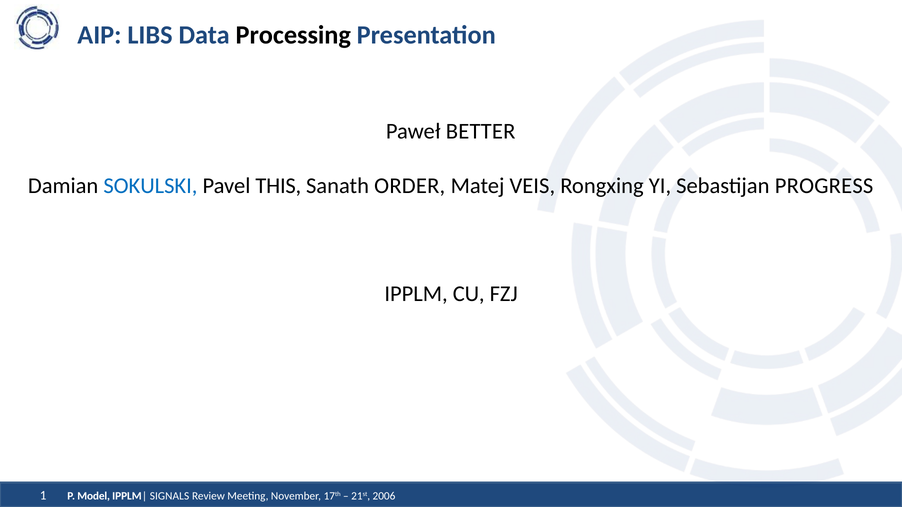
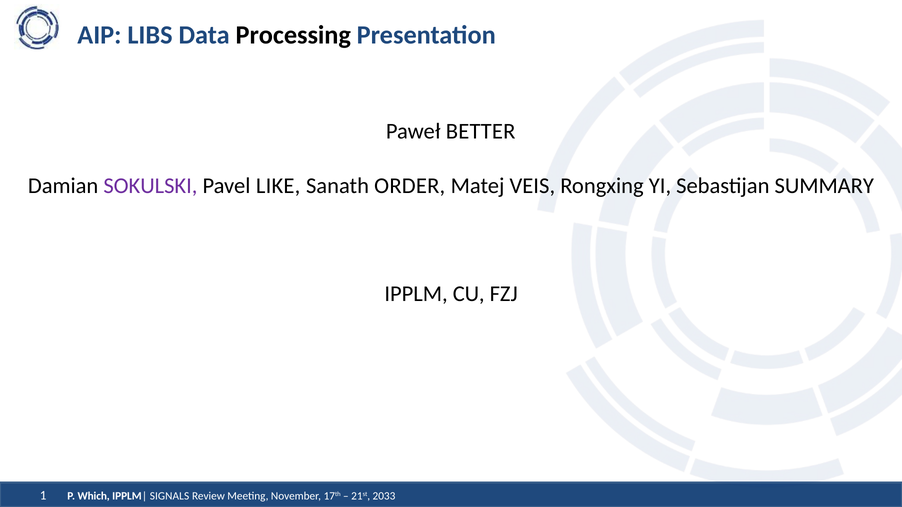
SOKULSKI colour: blue -> purple
THIS: THIS -> LIKE
PROGRESS: PROGRESS -> SUMMARY
Model: Model -> Which
2006: 2006 -> 2033
